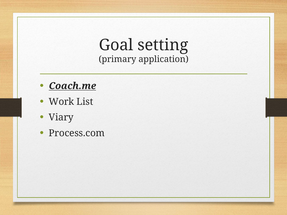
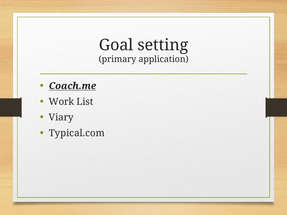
Process.com: Process.com -> Typical.com
